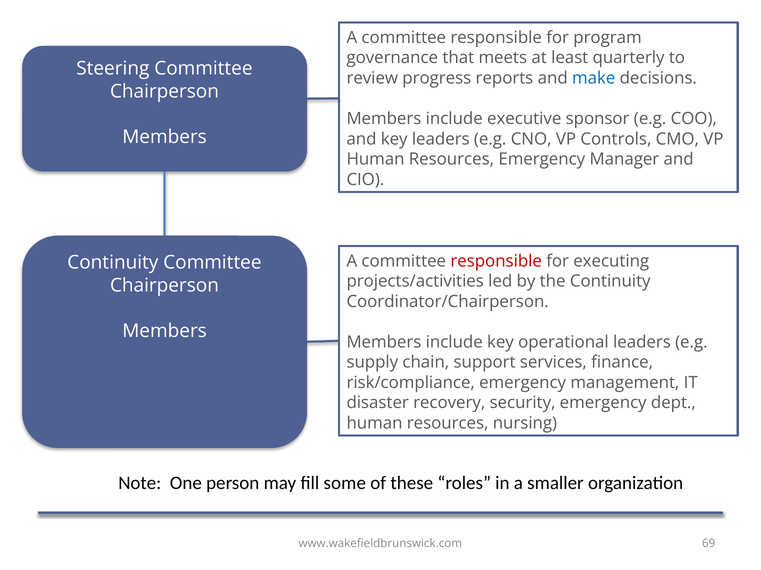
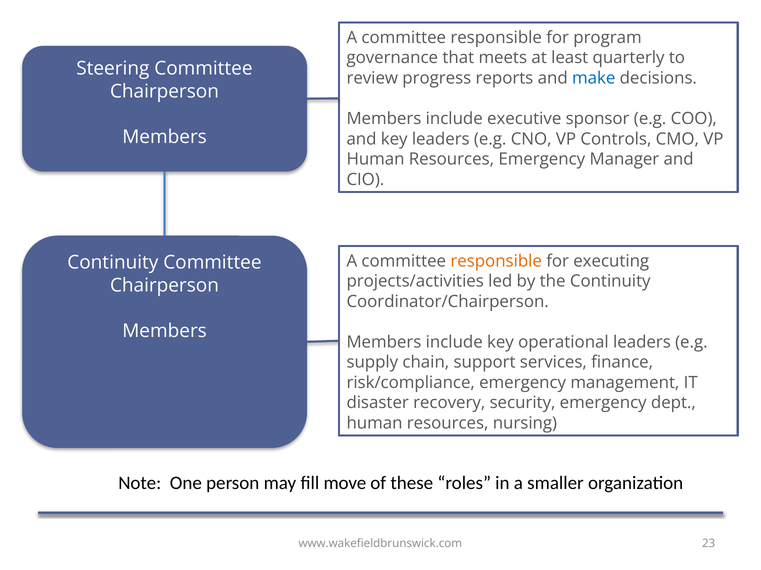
responsible at (496, 261) colour: red -> orange
some: some -> move
69: 69 -> 23
